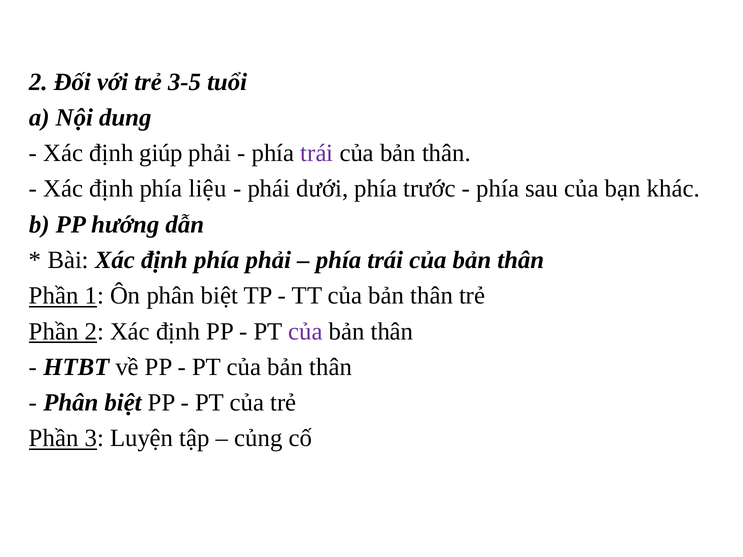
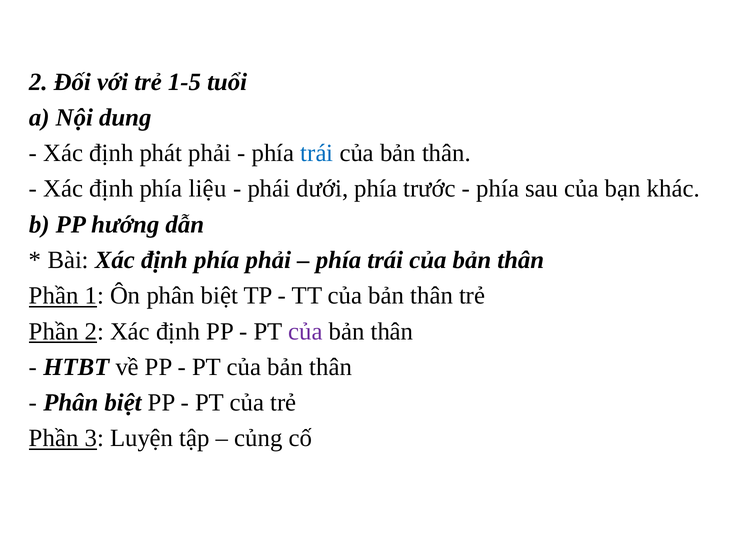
3-5: 3-5 -> 1-5
giúp: giúp -> phát
trái at (317, 153) colour: purple -> blue
